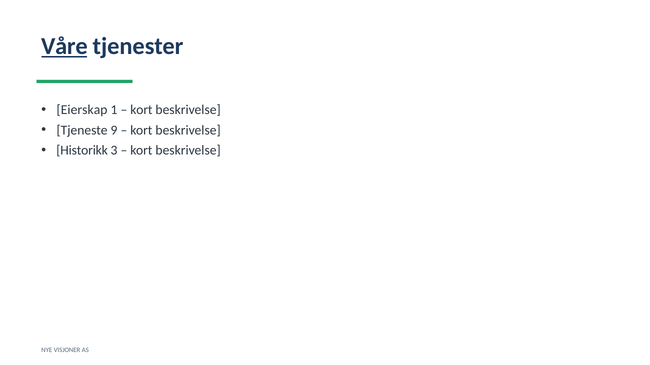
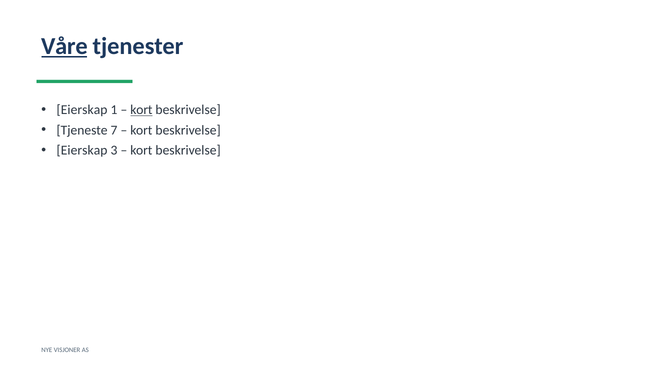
kort at (141, 110) underline: none -> present
9: 9 -> 7
Historikk at (82, 151): Historikk -> Eierskap
